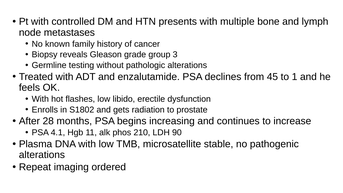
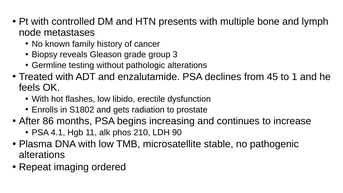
28: 28 -> 86
